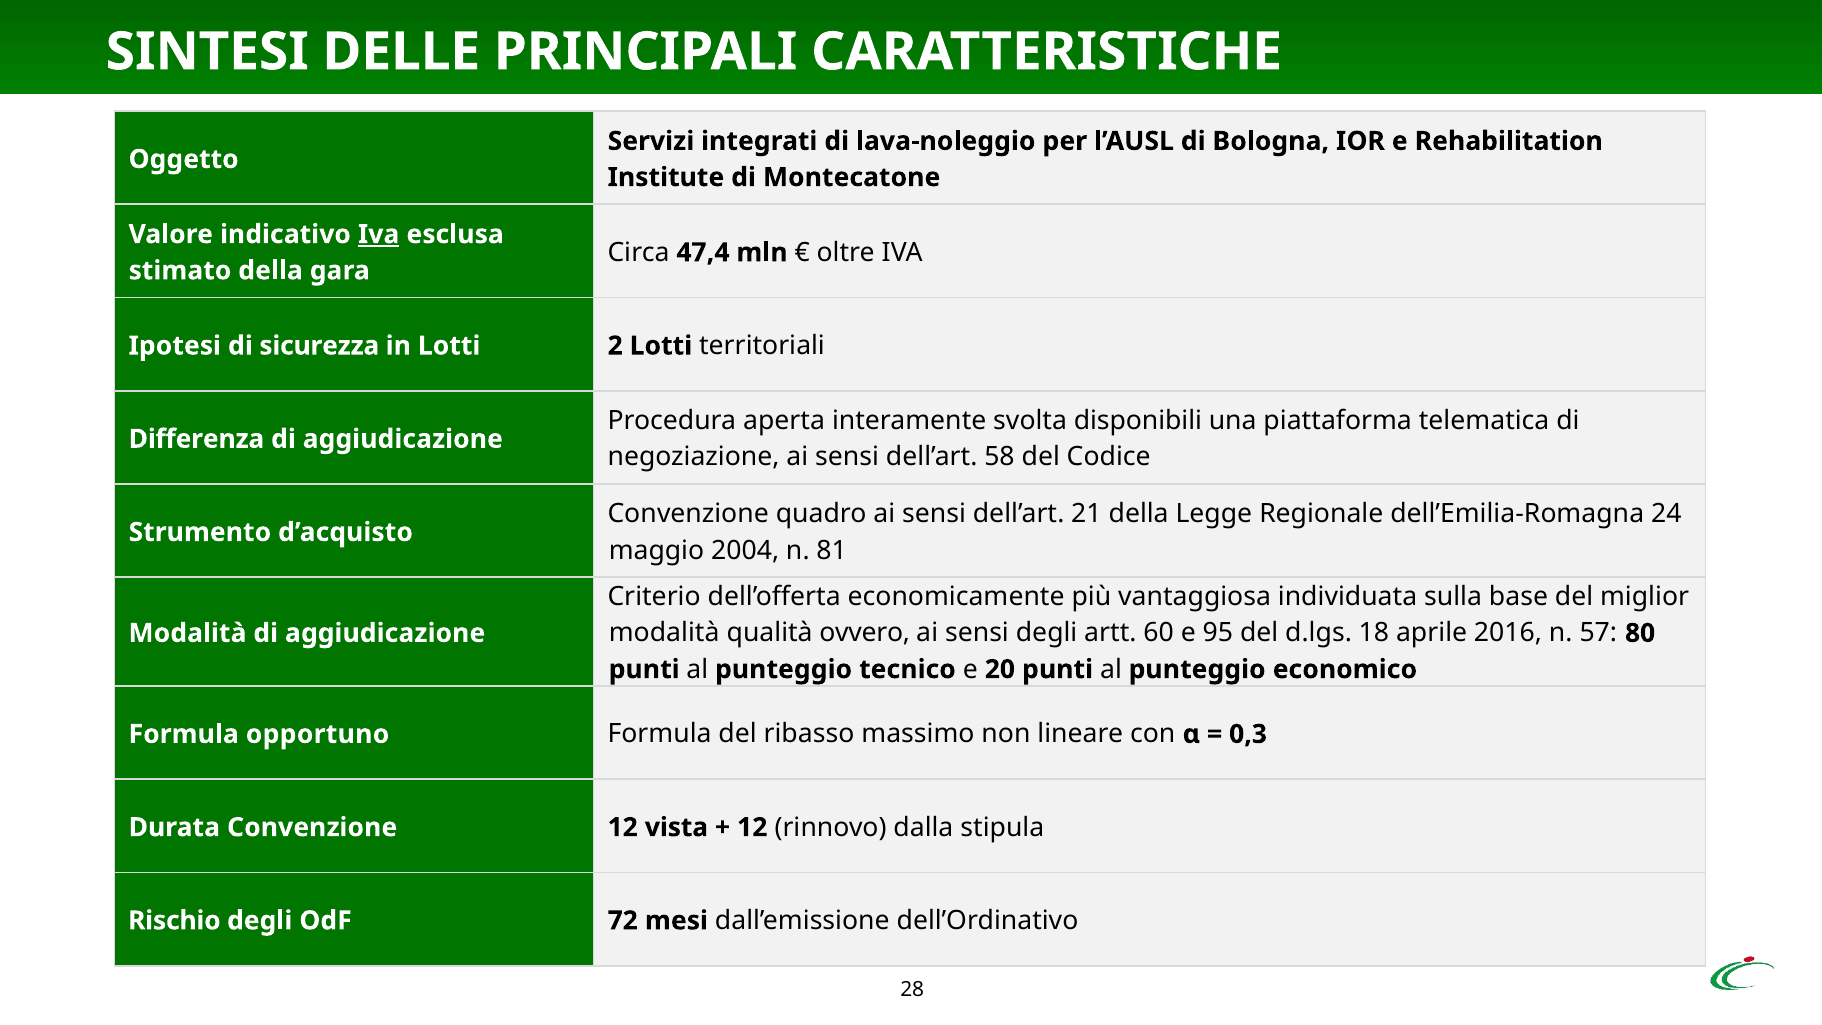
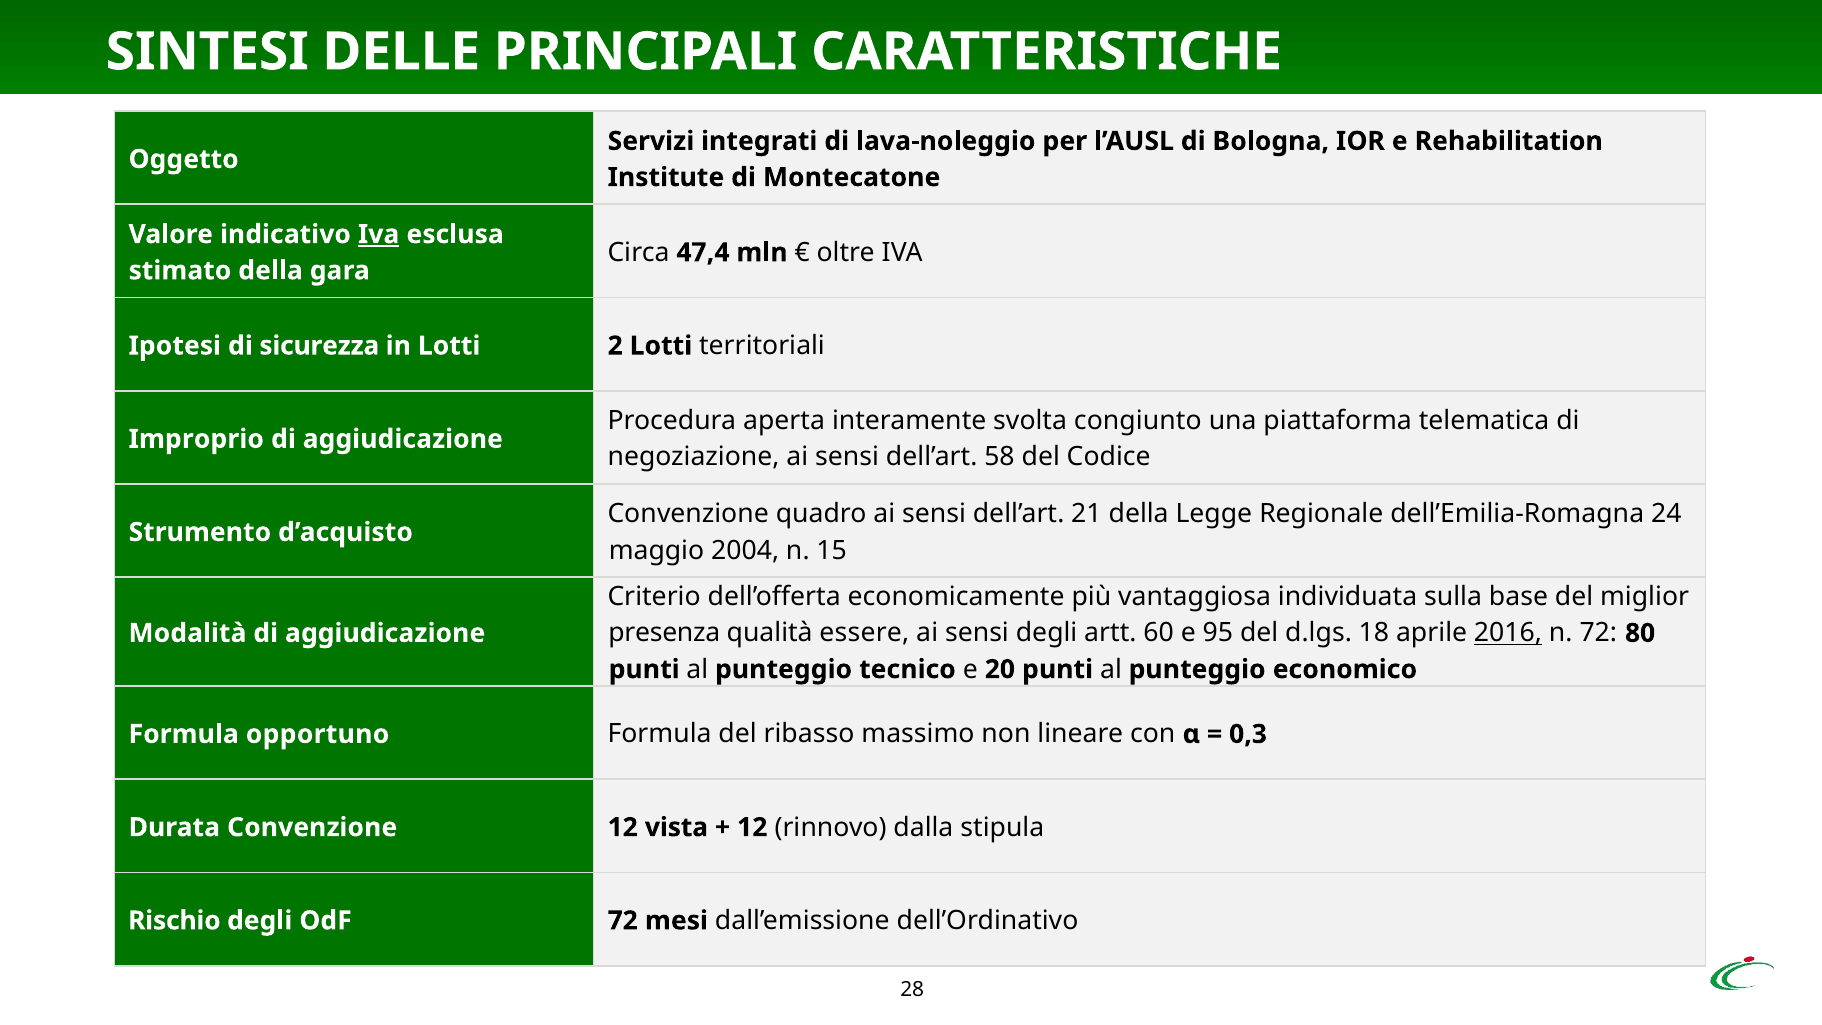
disponibili: disponibili -> congiunto
Differenza: Differenza -> Improprio
81: 81 -> 15
modalità at (664, 633): modalità -> presenza
ovvero: ovvero -> essere
2016 underline: none -> present
n 57: 57 -> 72
